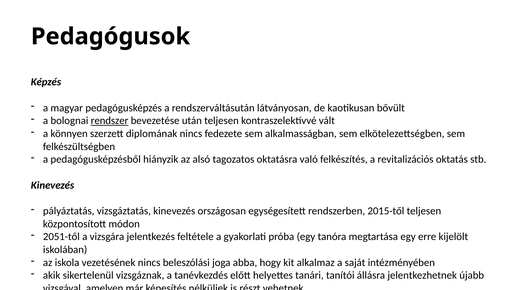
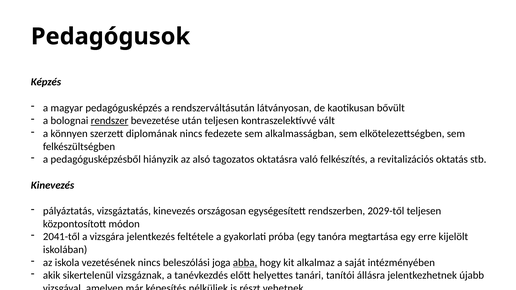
2015-től: 2015-től -> 2029-től
2051-től: 2051-től -> 2041-től
abba underline: none -> present
